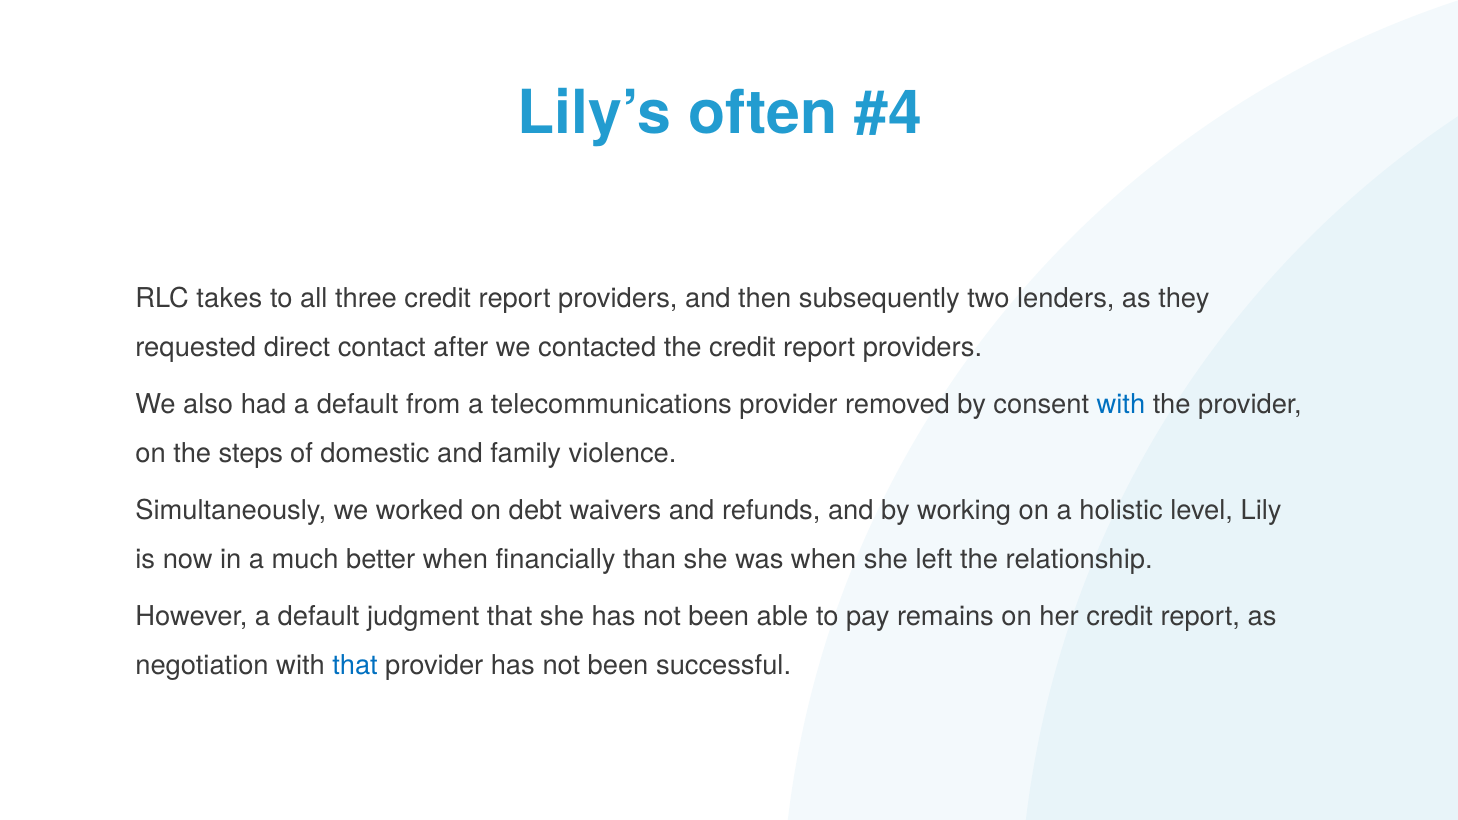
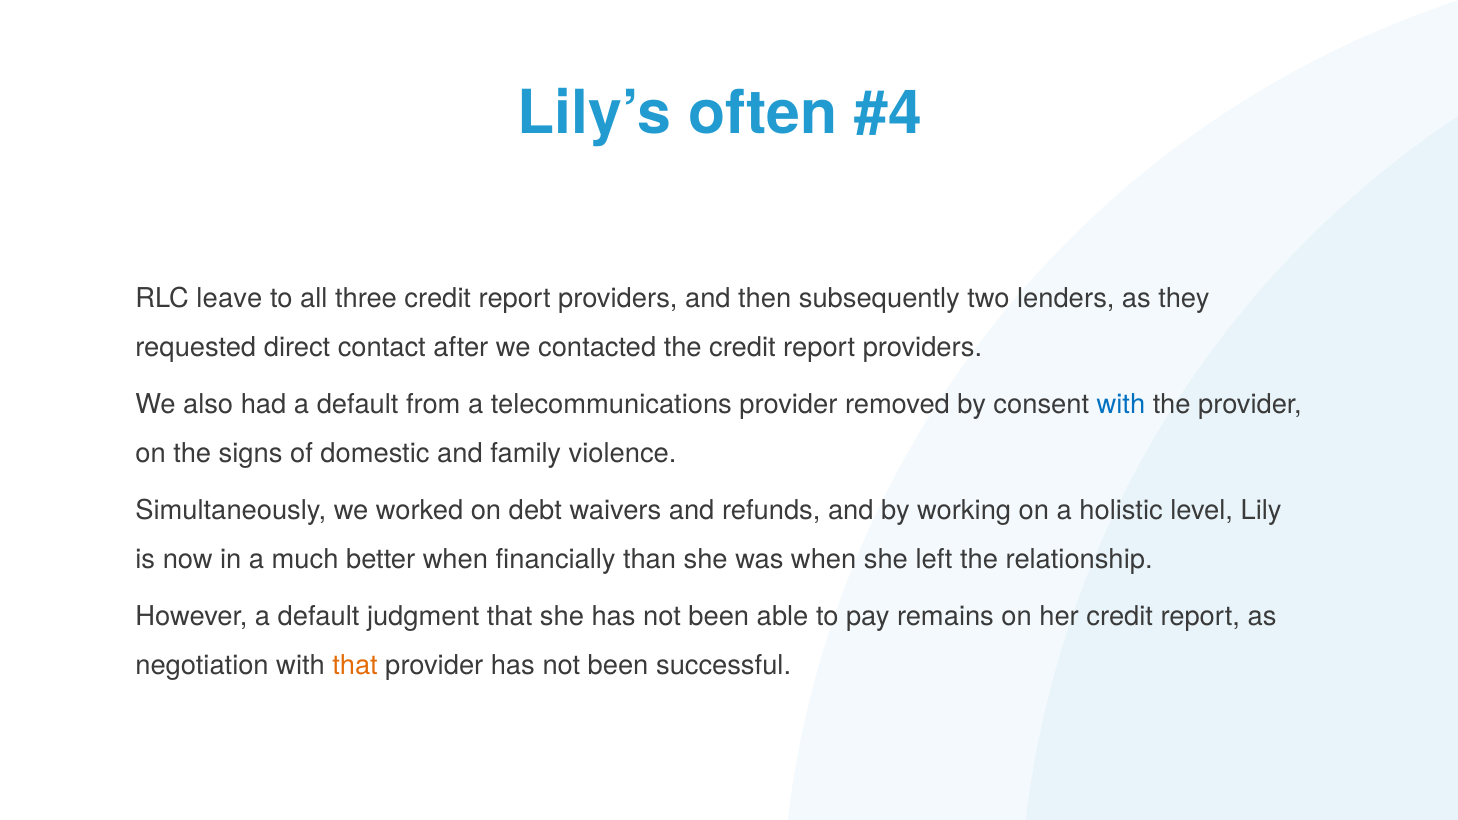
takes: takes -> leave
steps: steps -> signs
that at (355, 666) colour: blue -> orange
